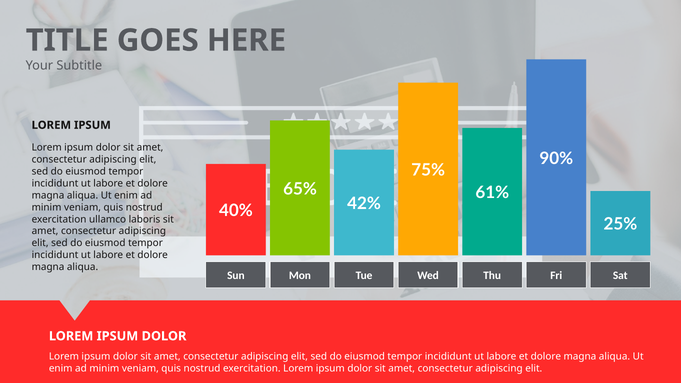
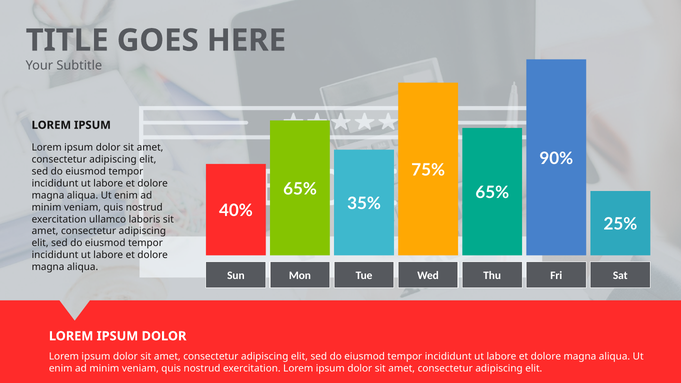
61% at (492, 193): 61% -> 65%
42%: 42% -> 35%
